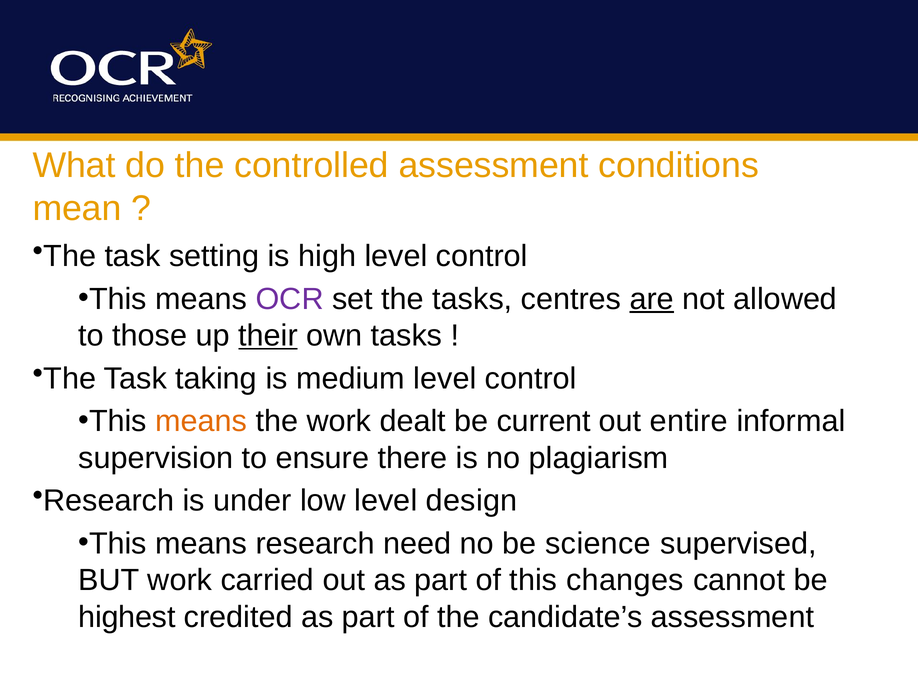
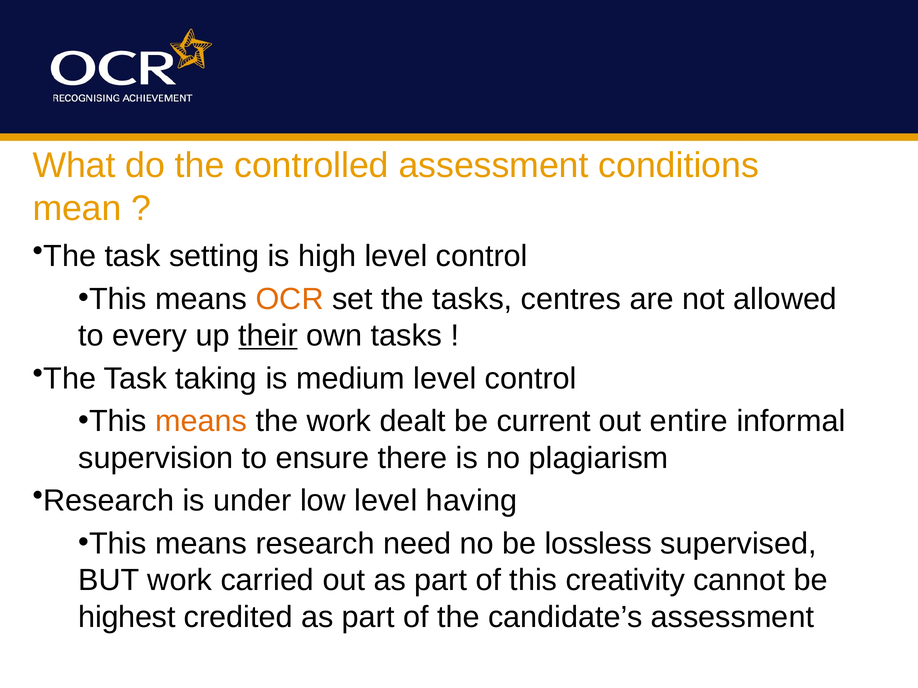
OCR colour: purple -> orange
are underline: present -> none
those: those -> every
design: design -> having
science: science -> lossless
changes: changes -> creativity
